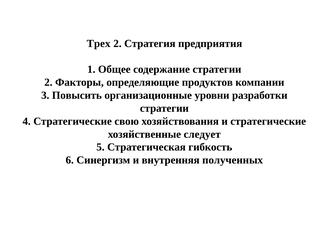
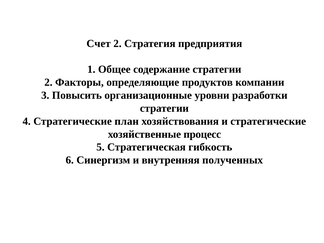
Трех: Трех -> Счет
свою: свою -> план
следует: следует -> процесс
